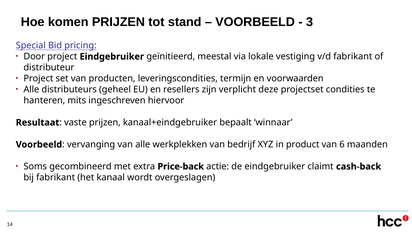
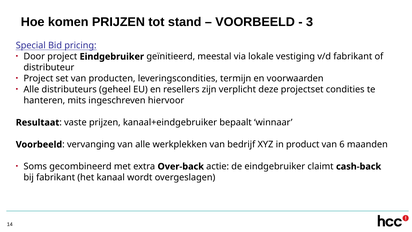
Price-back: Price-back -> Over-back
